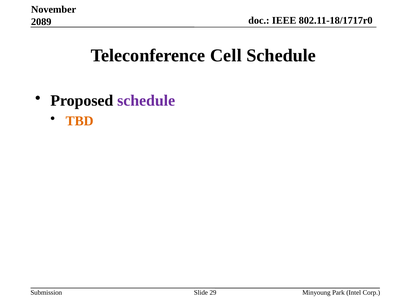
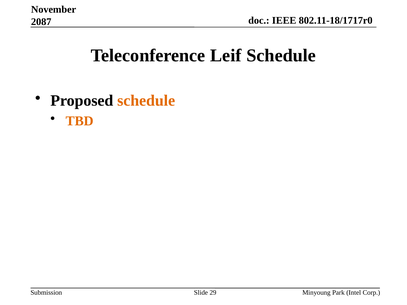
2089: 2089 -> 2087
Cell: Cell -> Leif
schedule at (146, 101) colour: purple -> orange
